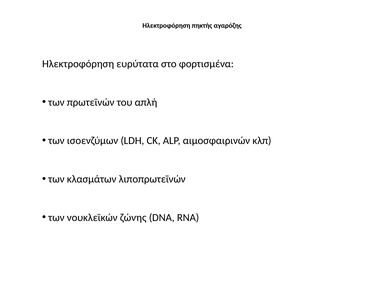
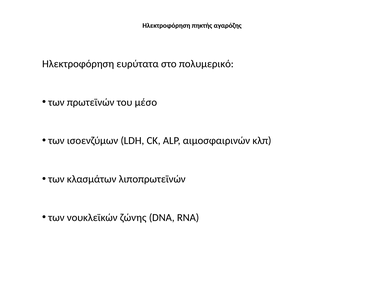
φορτισμένα: φορτισμένα -> πολυμερικό
απλή: απλή -> μέσο
